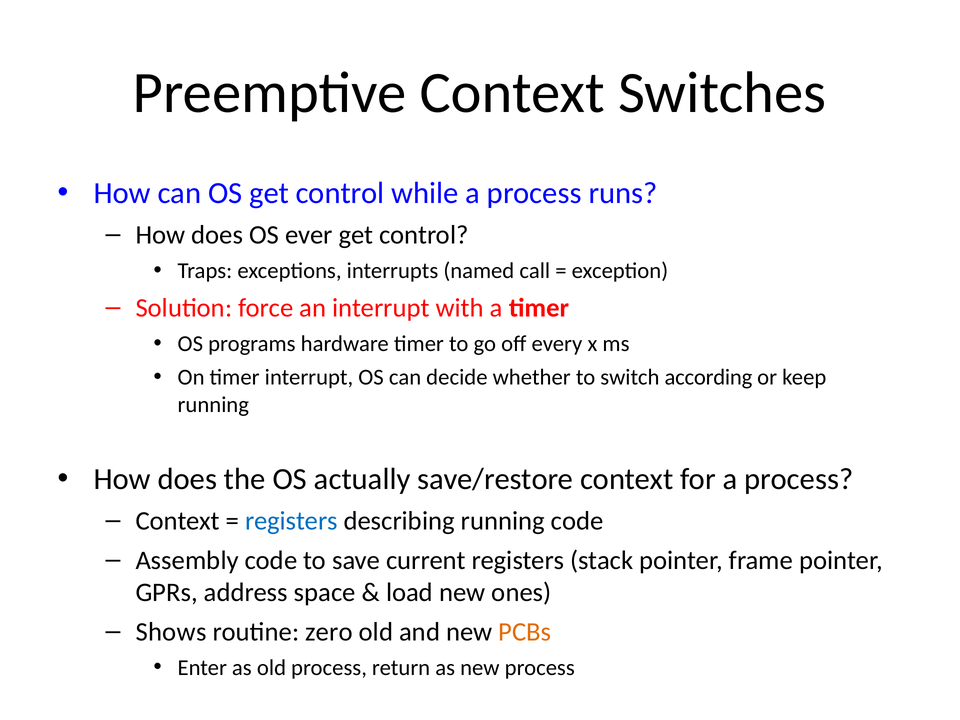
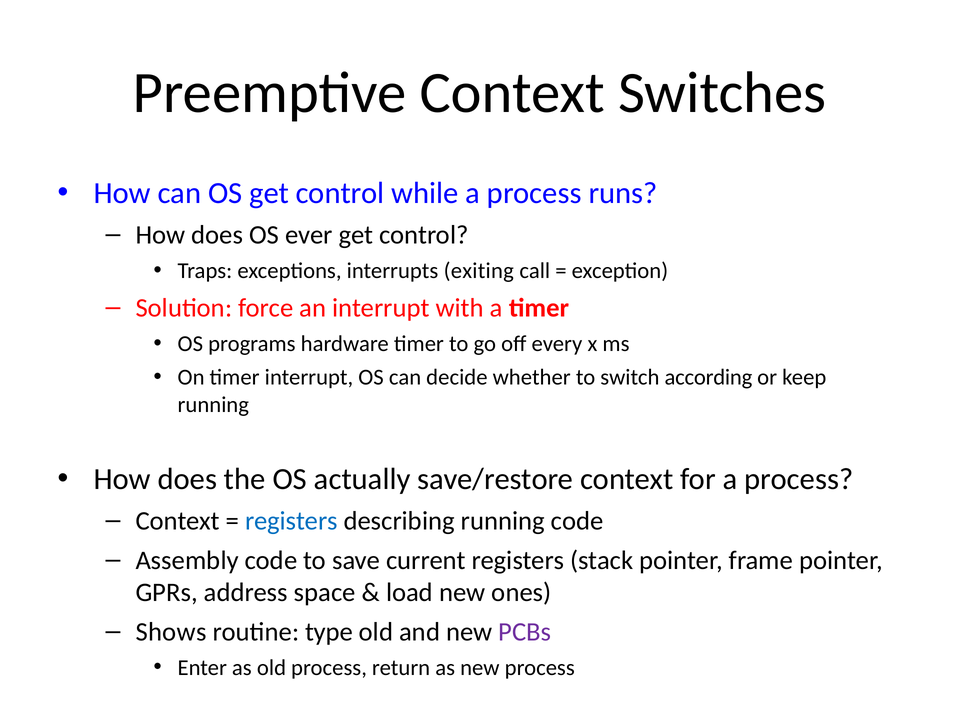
named: named -> exiting
zero: zero -> type
PCBs colour: orange -> purple
